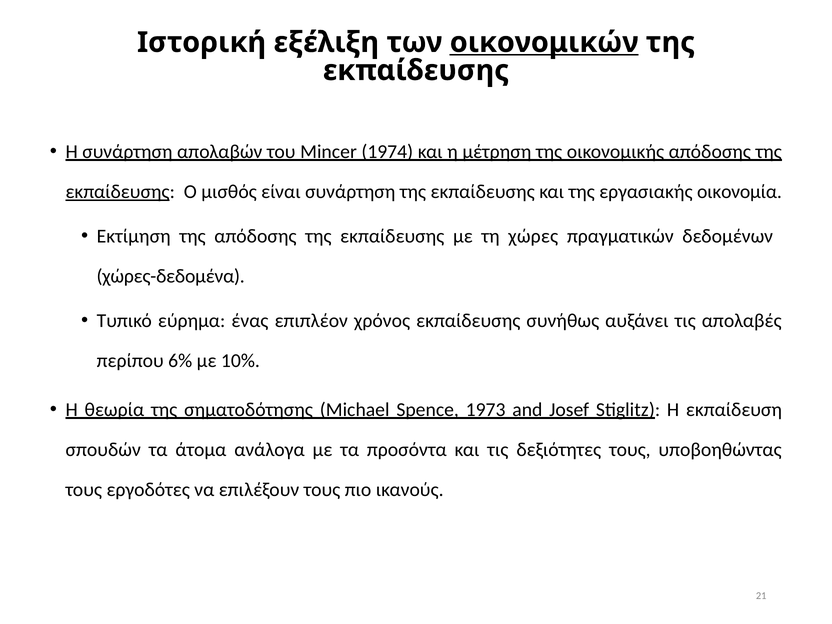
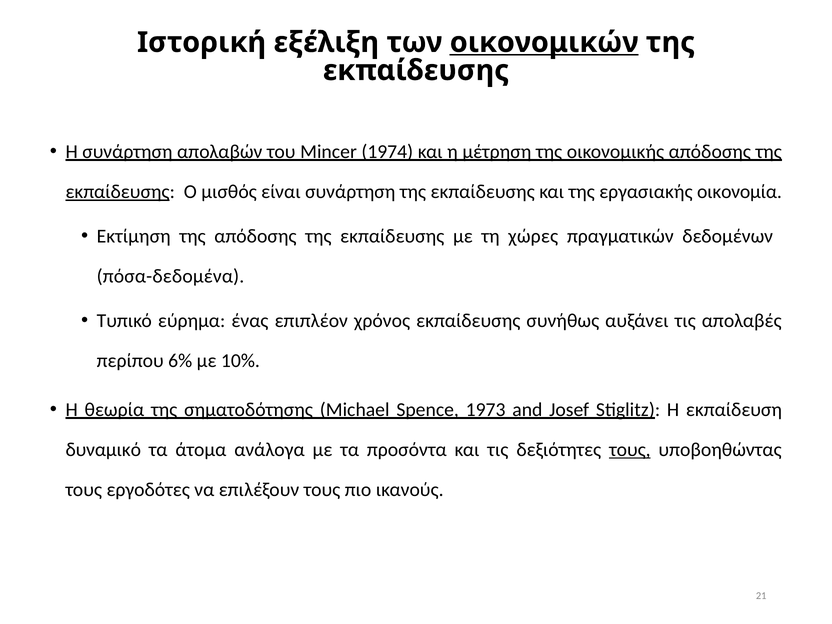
χώρες-δεδομένα: χώρες-δεδομένα -> πόσα-δεδομένα
σπουδών: σπουδών -> δυναμικό
τους at (630, 450) underline: none -> present
